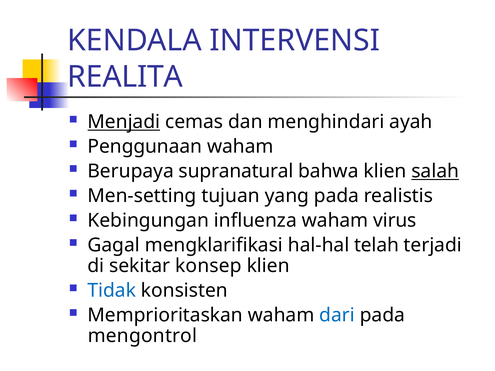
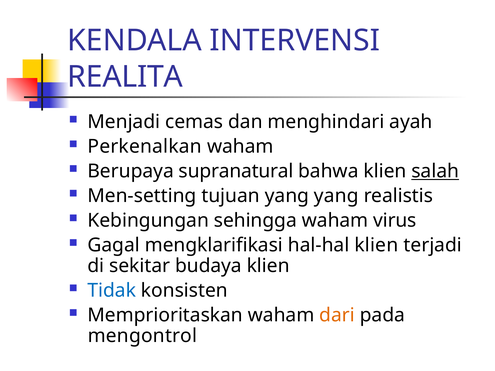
Menjadi underline: present -> none
Penggunaan: Penggunaan -> Perkenalkan
yang pada: pada -> yang
influenza: influenza -> sehingga
hal-hal telah: telah -> klien
konsep: konsep -> budaya
dari colour: blue -> orange
